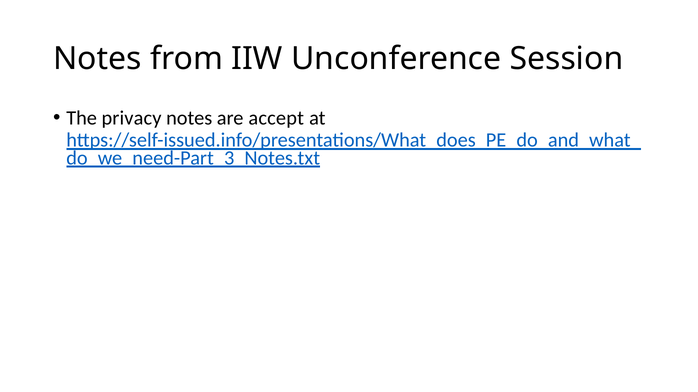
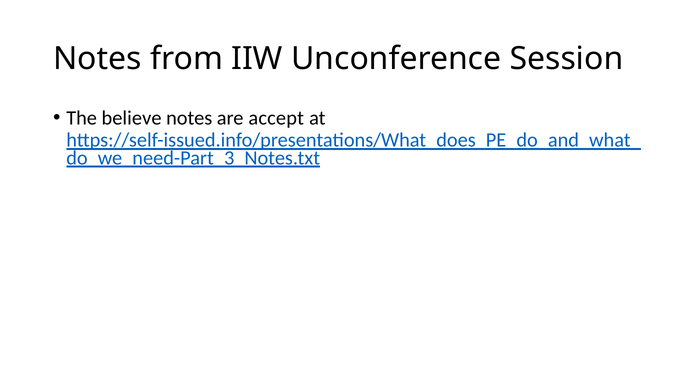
privacy: privacy -> believe
